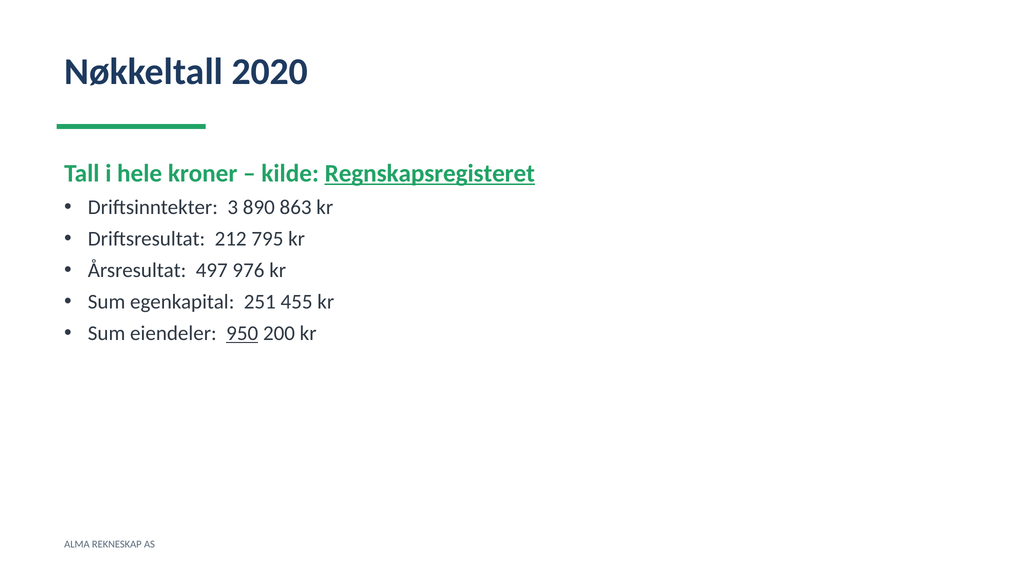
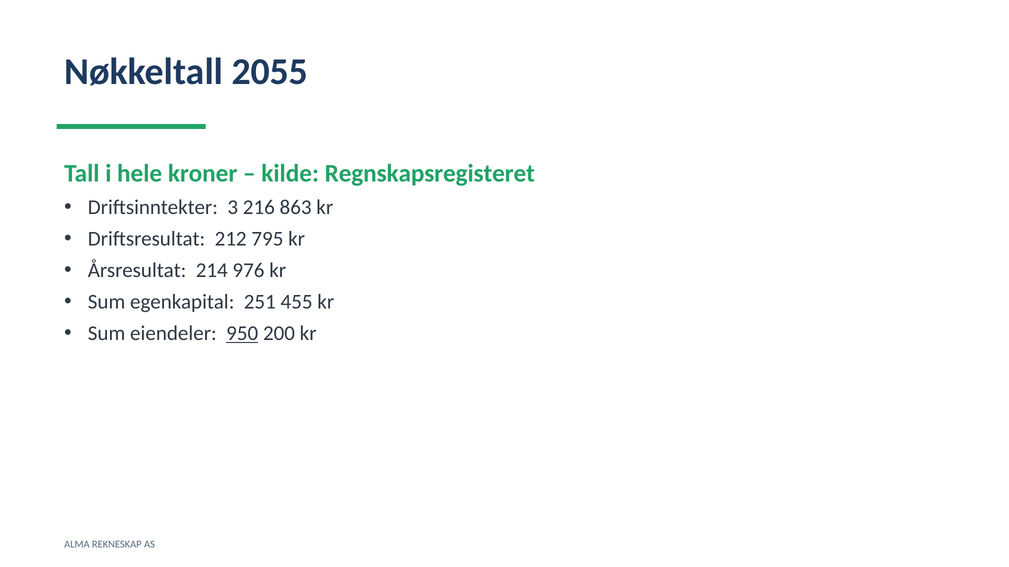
2020: 2020 -> 2055
Regnskapsregisteret underline: present -> none
890: 890 -> 216
497: 497 -> 214
